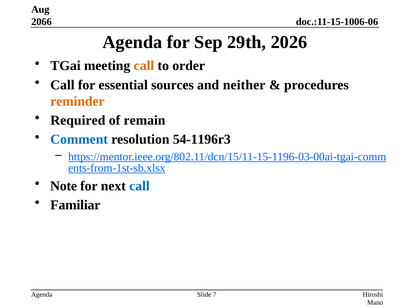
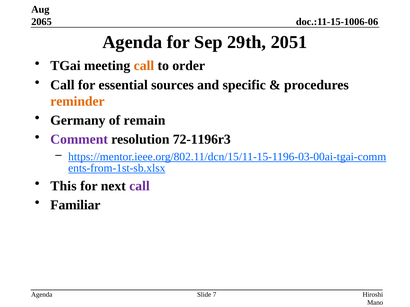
2066: 2066 -> 2065
2026: 2026 -> 2051
neither: neither -> specific
Required: Required -> Germany
Comment colour: blue -> purple
54-1196r3: 54-1196r3 -> 72-1196r3
Note: Note -> This
call at (139, 186) colour: blue -> purple
